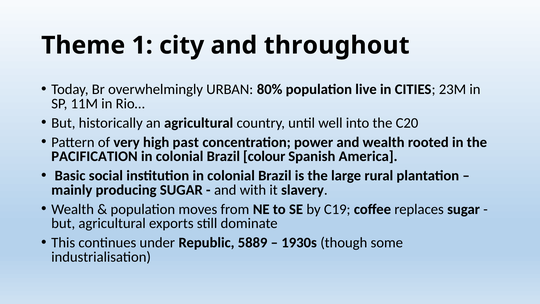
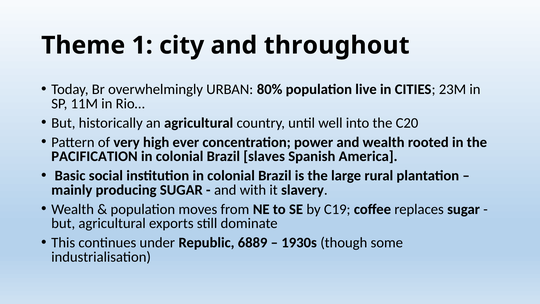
past: past -> ever
colour: colour -> slaves
5889: 5889 -> 6889
